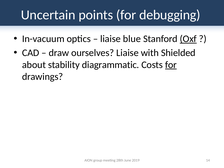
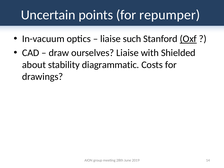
debugging: debugging -> repumper
blue: blue -> such
for at (171, 65) underline: present -> none
